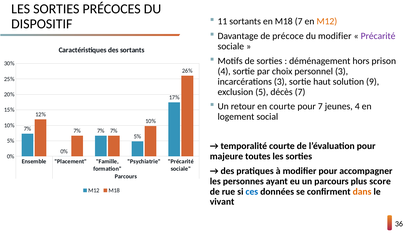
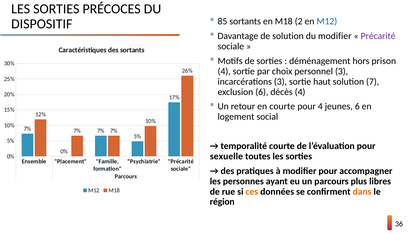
11: 11 -> 85
M18 7: 7 -> 2
M12 at (327, 21) colour: orange -> blue
de précoce: précoce -> solution
9: 9 -> 7
exclusion 5: 5 -> 6
décès 7: 7 -> 4
pour 7: 7 -> 4
jeunes 4: 4 -> 6
majeure: majeure -> sexuelle
score: score -> libres
ces colour: blue -> orange
vivant: vivant -> région
